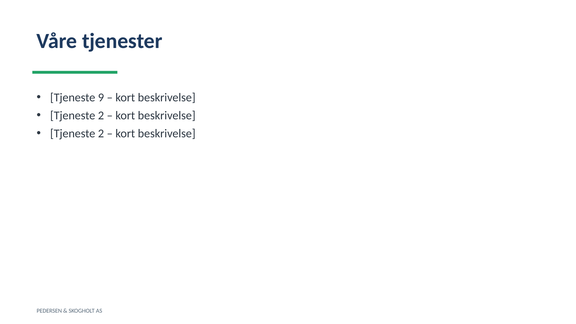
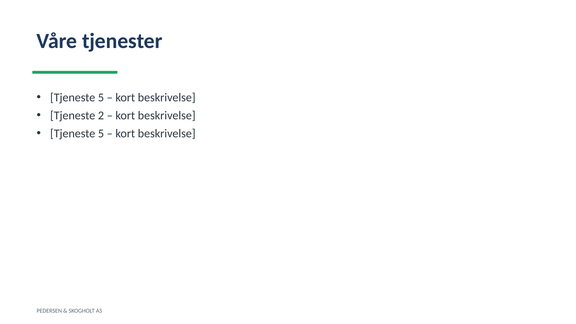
9 at (101, 98): 9 -> 5
2 at (101, 134): 2 -> 5
